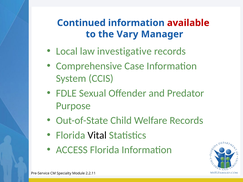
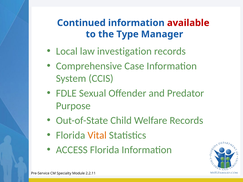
Vary: Vary -> Type
investigative: investigative -> investigation
Vital colour: black -> orange
